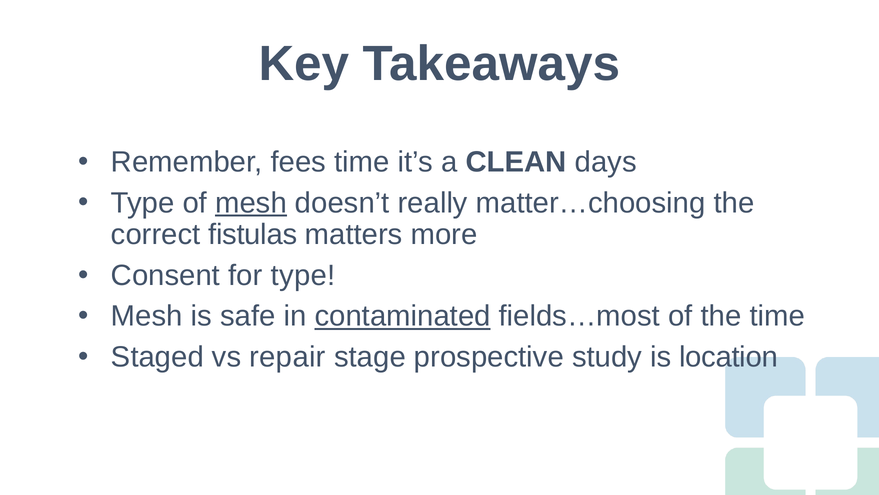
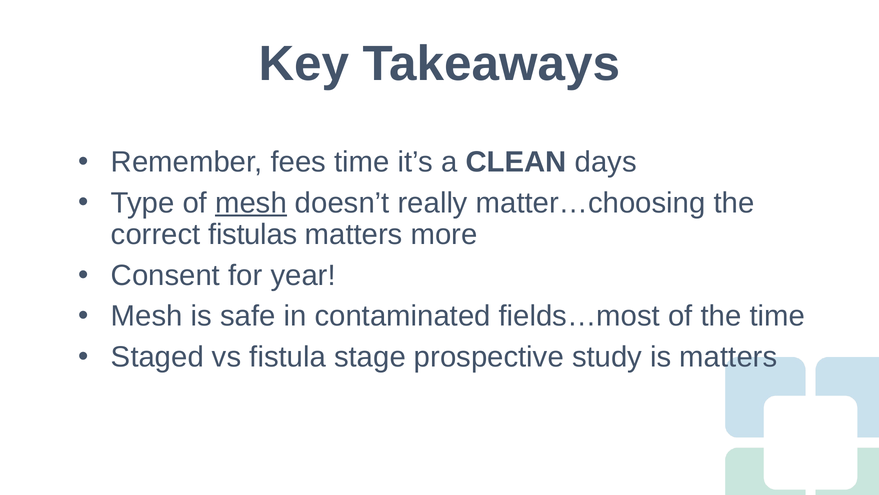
for type: type -> year
contaminated underline: present -> none
repair: repair -> fistula
is location: location -> matters
